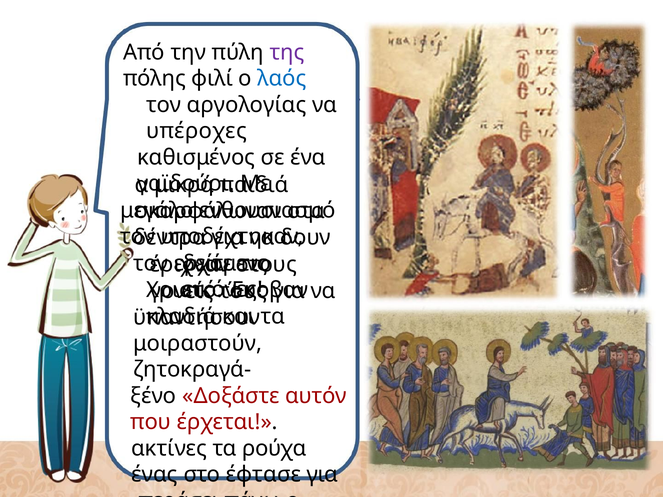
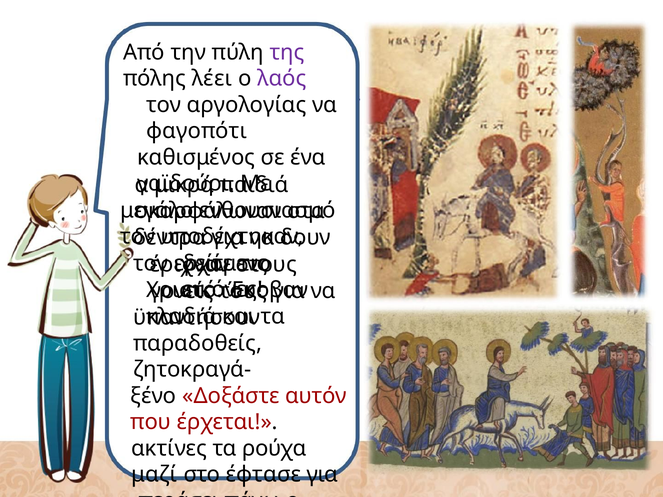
φιλί: φιλί -> λέει
λαός colour: blue -> purple
υπέροχες: υπέροχες -> φαγοπότι
μοιραστούν: μοιραστούν -> παραδοθείς
ένας: ένας -> μαζί
